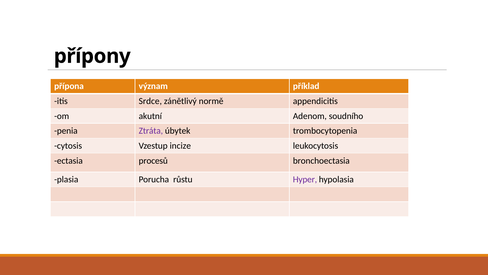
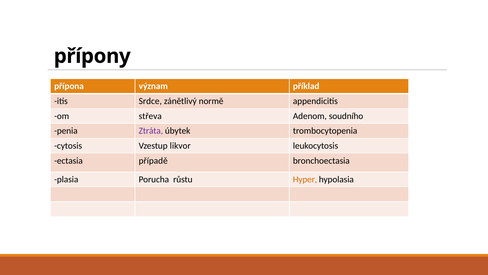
akutní: akutní -> střeva
incize: incize -> likvor
procesů: procesů -> případě
Hyper colour: purple -> orange
